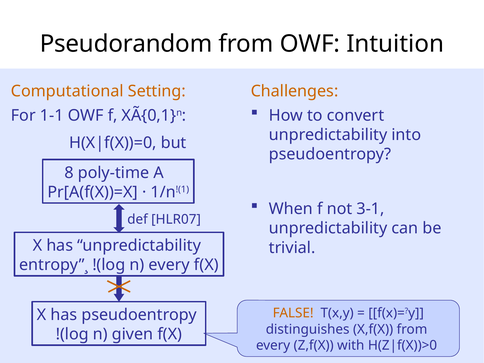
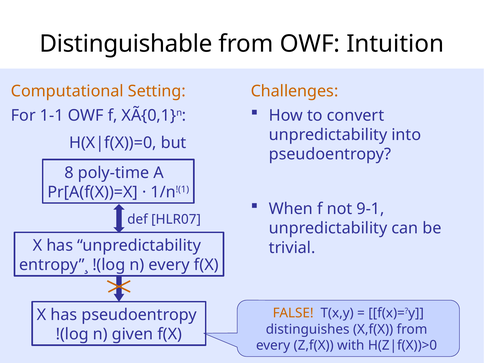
Pseudorandom: Pseudorandom -> Distinguishable
3-1: 3-1 -> 9-1
